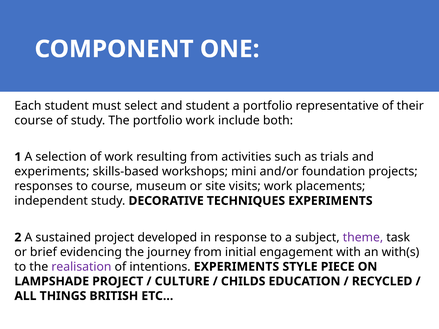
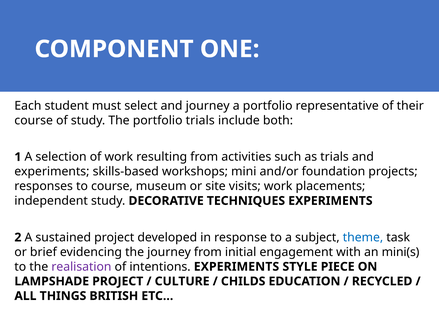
and student: student -> journey
portfolio work: work -> trials
theme colour: purple -> blue
with(s: with(s -> mini(s
